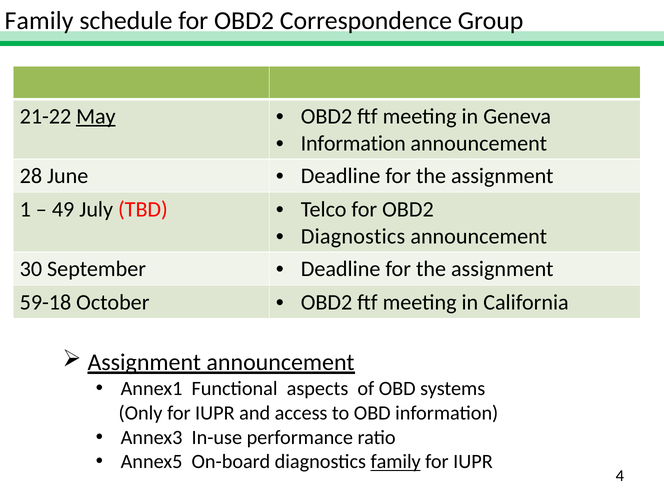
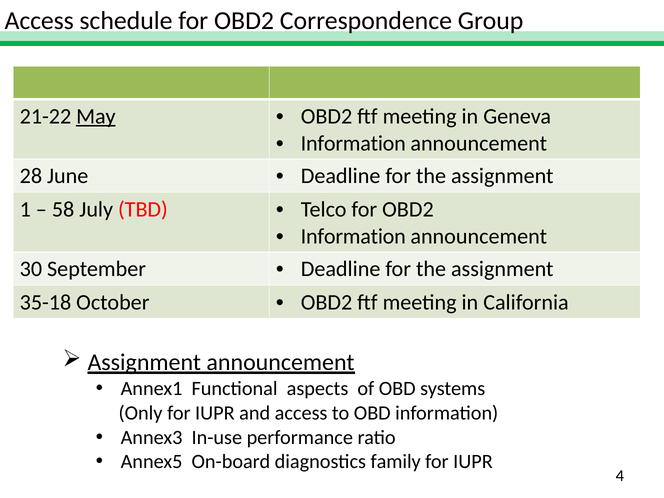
Family at (39, 21): Family -> Access
49: 49 -> 58
Diagnostics at (353, 236): Diagnostics -> Information
59-18: 59-18 -> 35-18
family at (396, 462) underline: present -> none
